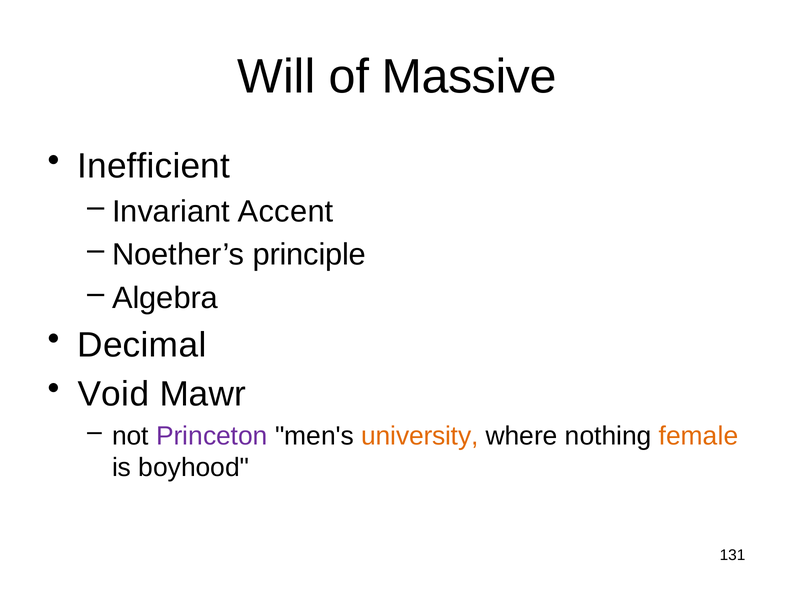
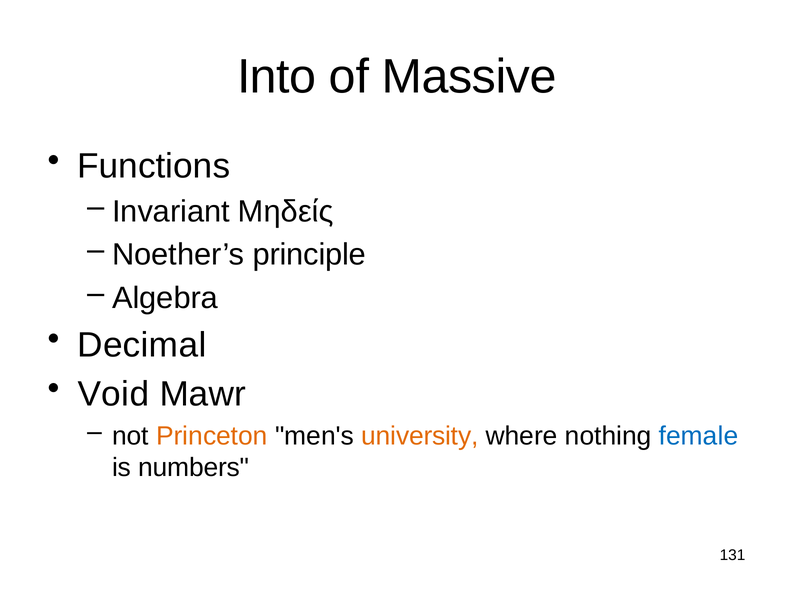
Will: Will -> Into
Inefficient: Inefficient -> Functions
Accent: Accent -> Μηδείς
Princeton colour: purple -> orange
female colour: orange -> blue
boyhood: boyhood -> numbers
